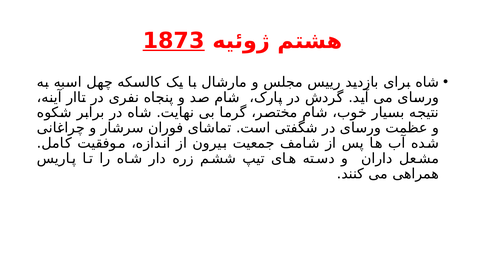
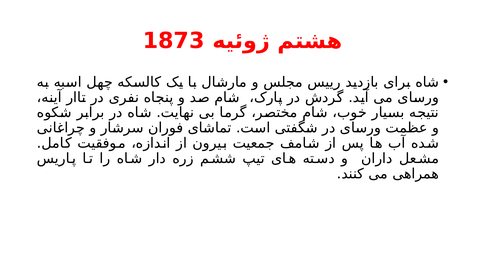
1873 underline: present -> none
